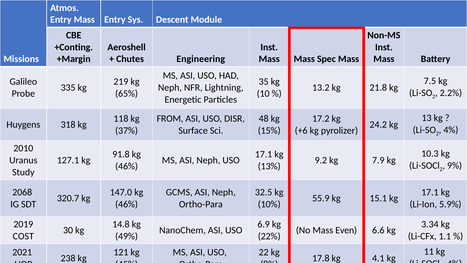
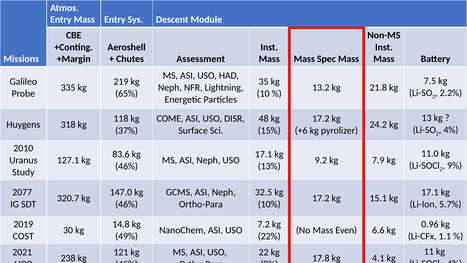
Engineering: Engineering -> Assessment
FROM: FROM -> COME
10.3: 10.3 -> 11.0
91.8: 91.8 -> 83.6
2068: 2068 -> 2077
55.9 at (321, 198): 55.9 -> 17.2
5.9%: 5.9% -> 5.7%
6.9: 6.9 -> 7.2
3.34: 3.34 -> 0.96
